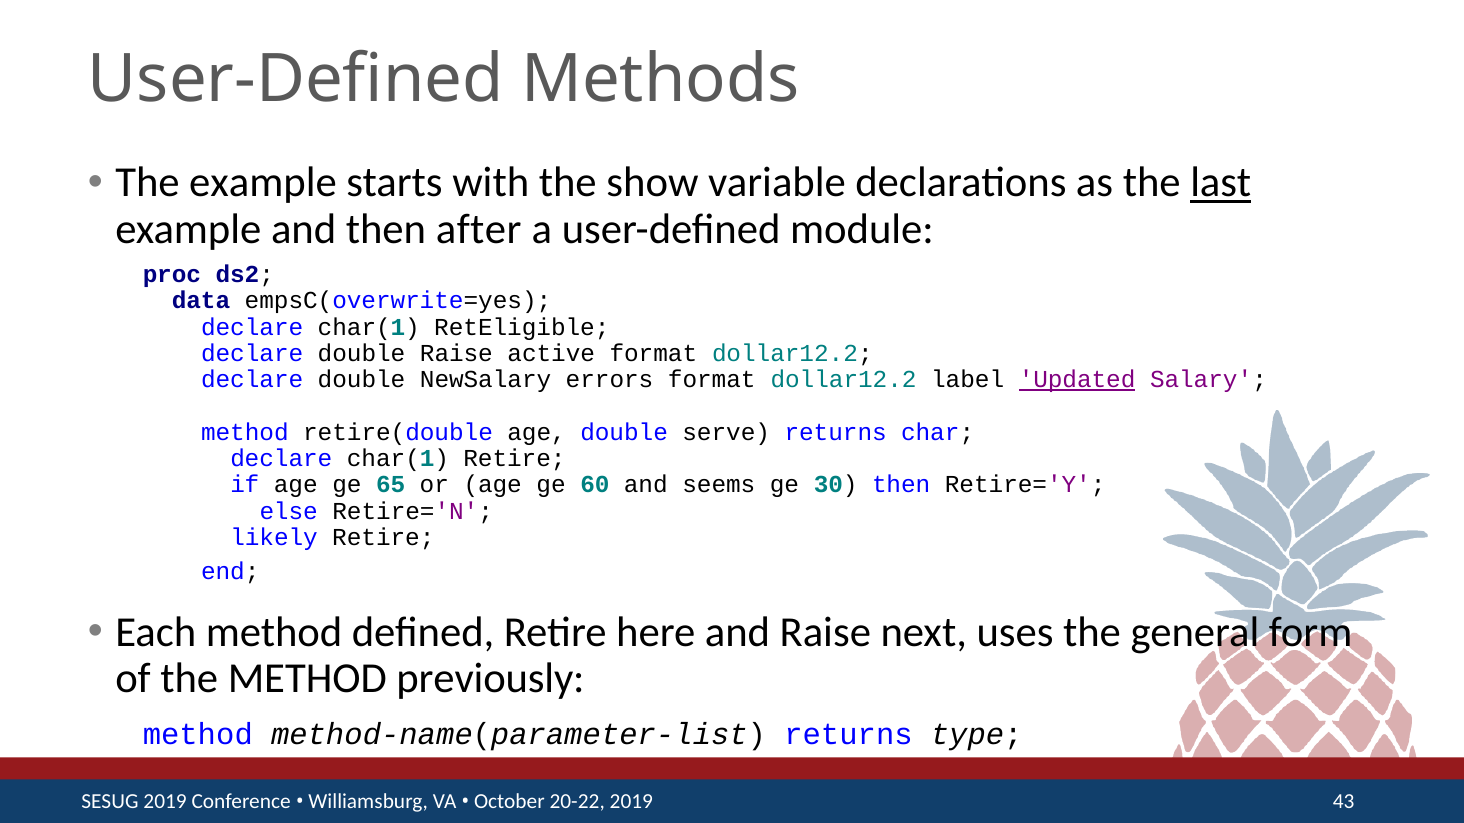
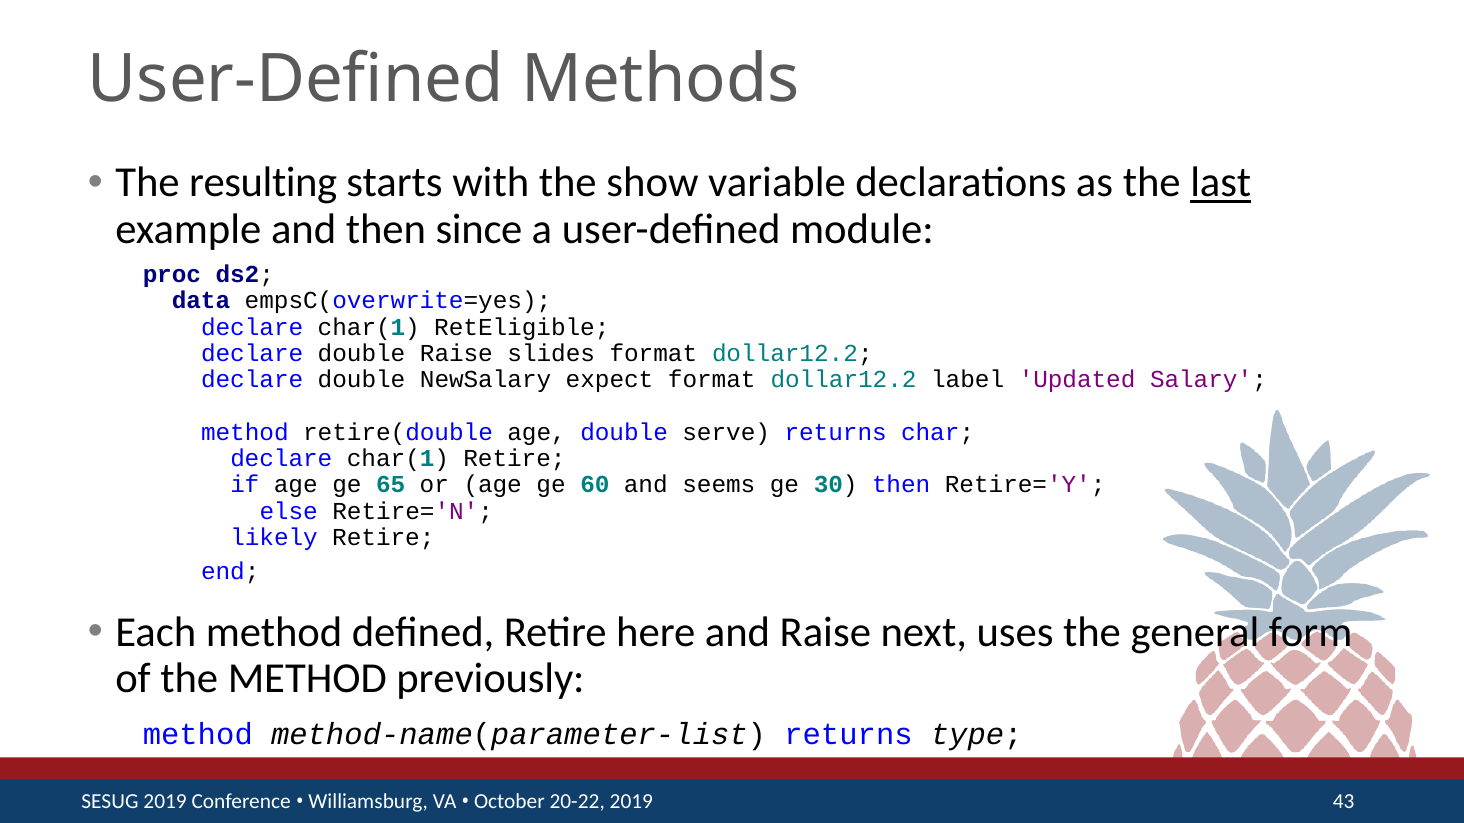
The example: example -> resulting
after: after -> since
active: active -> slides
errors: errors -> expect
Updated underline: present -> none
